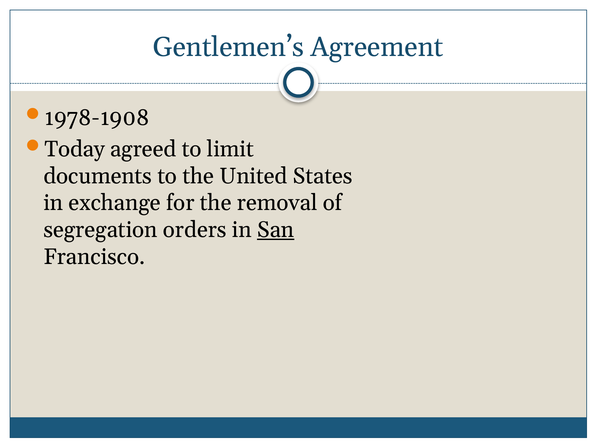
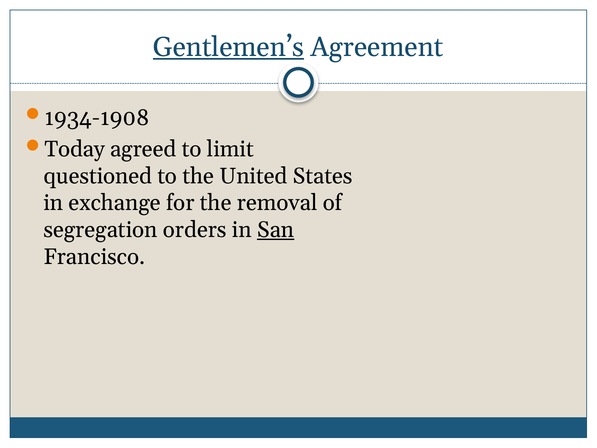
Gentlemen’s underline: none -> present
1978-1908: 1978-1908 -> 1934-1908
documents: documents -> questioned
